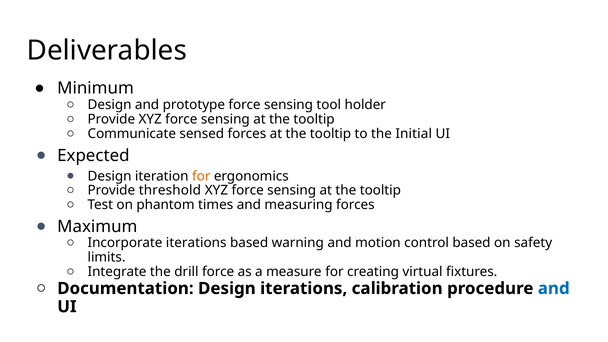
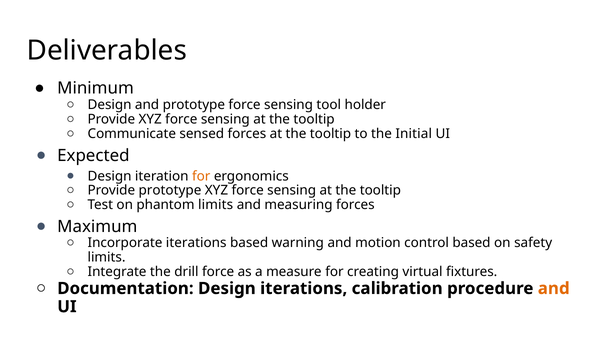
Provide threshold: threshold -> prototype
phantom times: times -> limits
and at (554, 288) colour: blue -> orange
